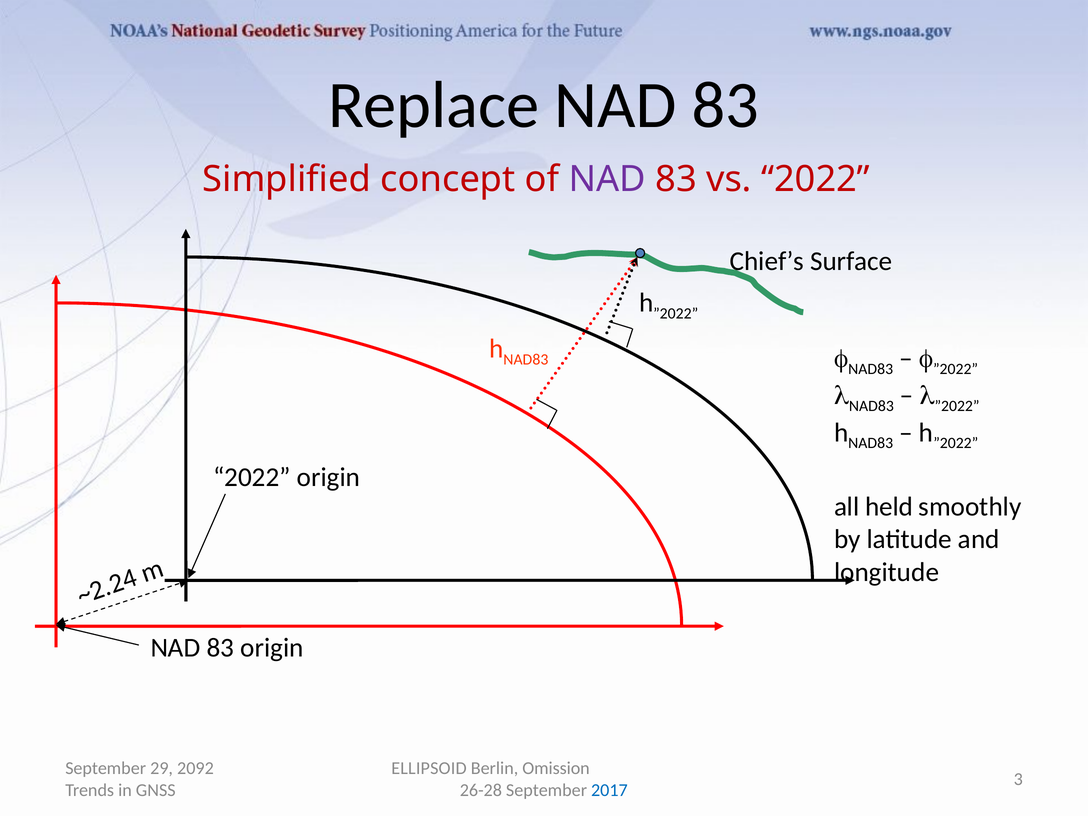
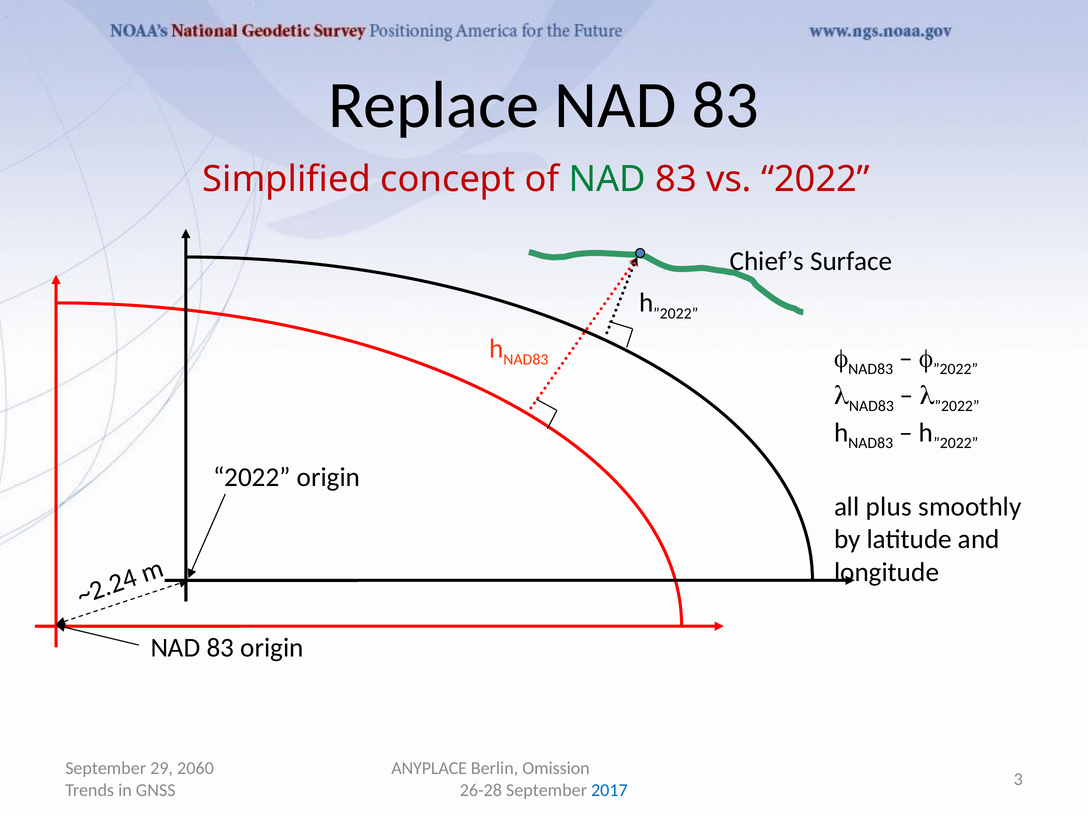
NAD at (607, 179) colour: purple -> green
held: held -> plus
2092: 2092 -> 2060
ELLIPSOID: ELLIPSOID -> ANYPLACE
